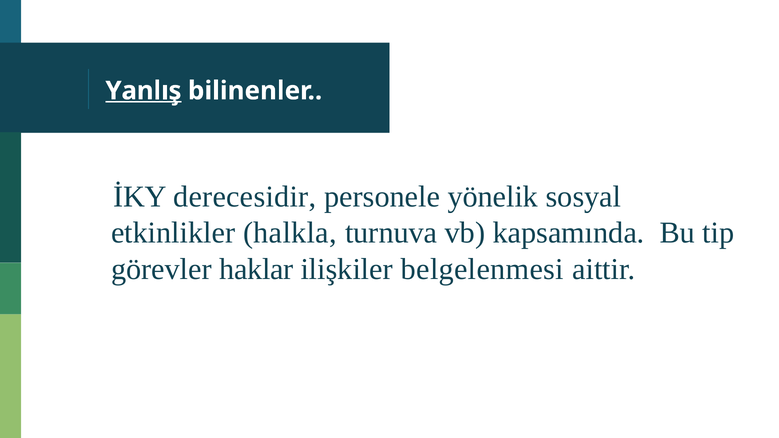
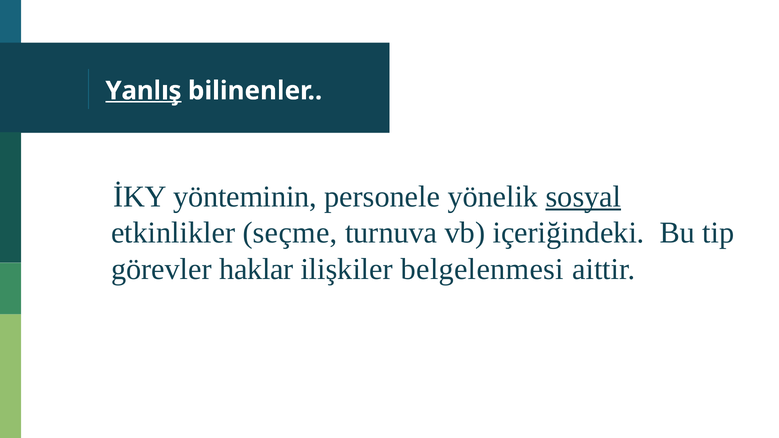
derecesidir: derecesidir -> yönteminin
sosyal underline: none -> present
halkla: halkla -> seçme
kapsamında: kapsamında -> içeriğindeki
